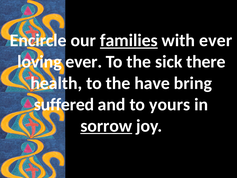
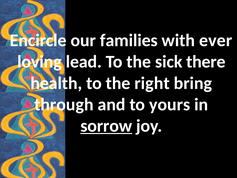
families underline: present -> none
loving ever: ever -> lead
have: have -> right
suffered: suffered -> through
